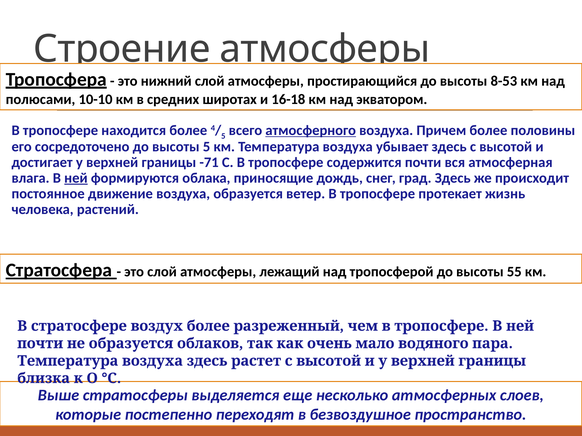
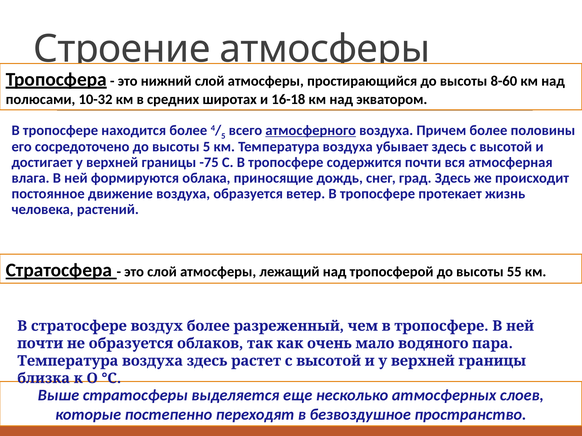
8-53: 8-53 -> 8-60
10-10: 10-10 -> 10-32
-71: -71 -> -75
ней at (76, 178) underline: present -> none
